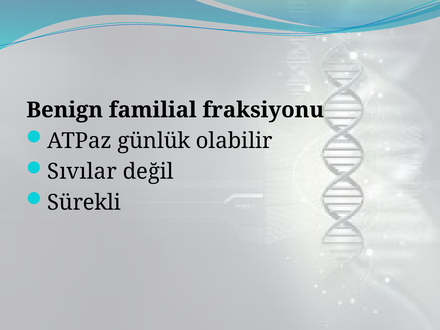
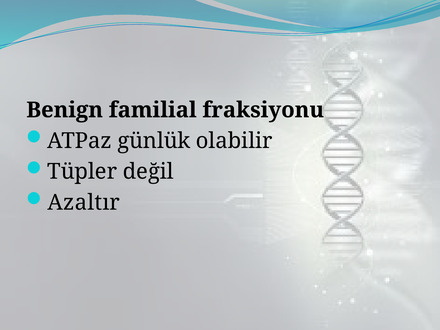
Sıvılar: Sıvılar -> Tüpler
Sürekli: Sürekli -> Azaltır
